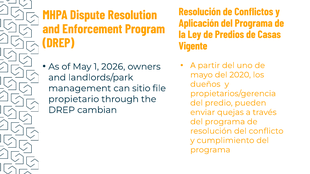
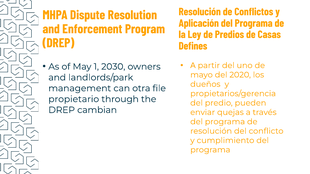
Vigente: Vigente -> Defines
2026: 2026 -> 2030
sitio: sitio -> otra
